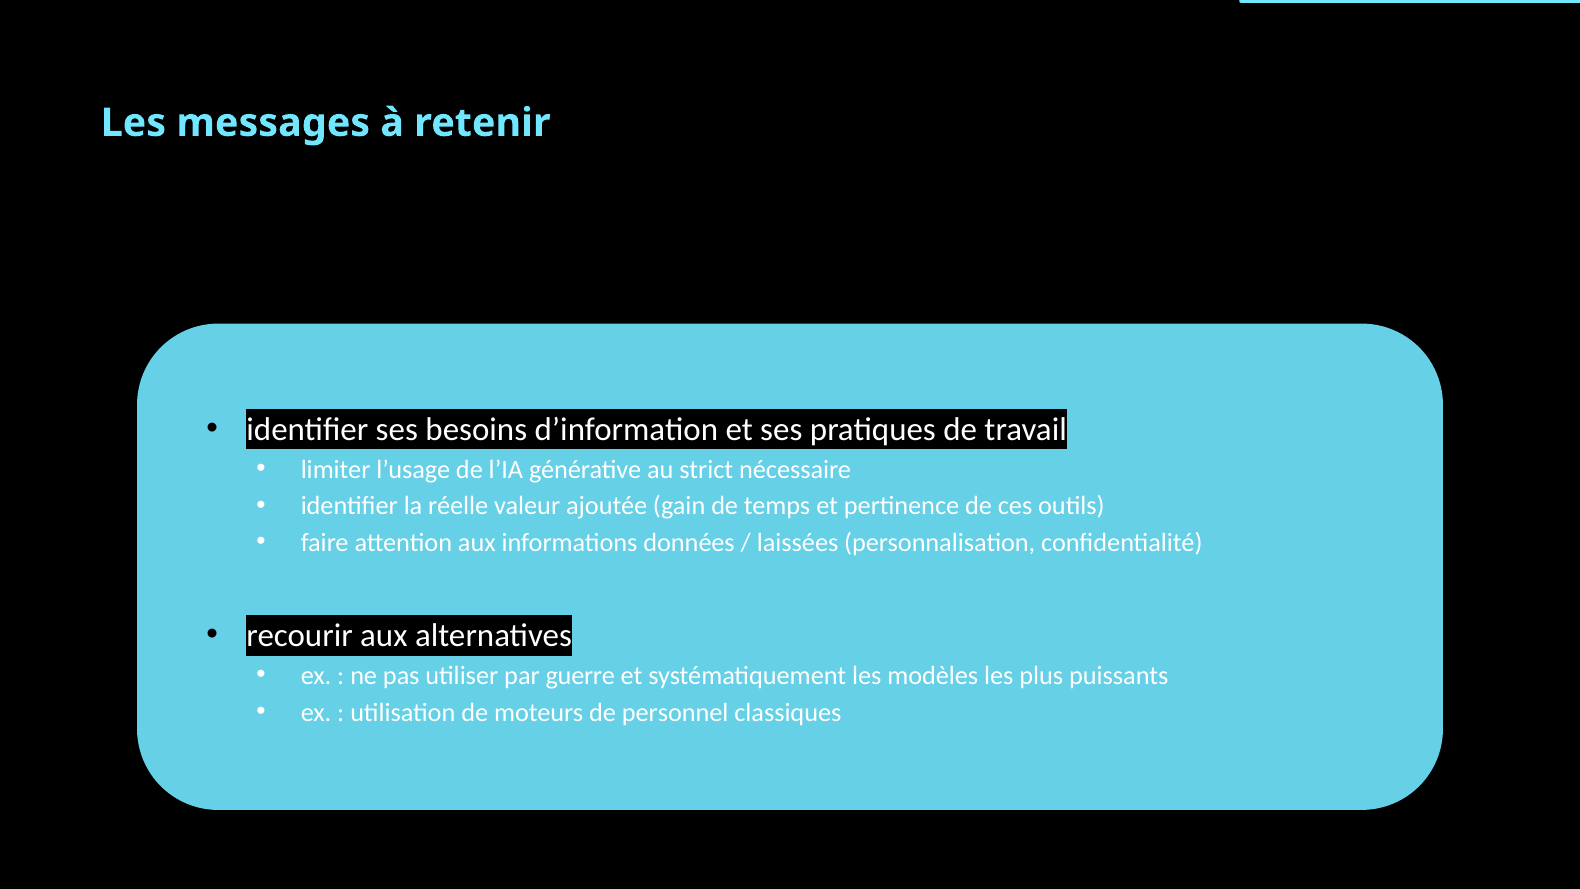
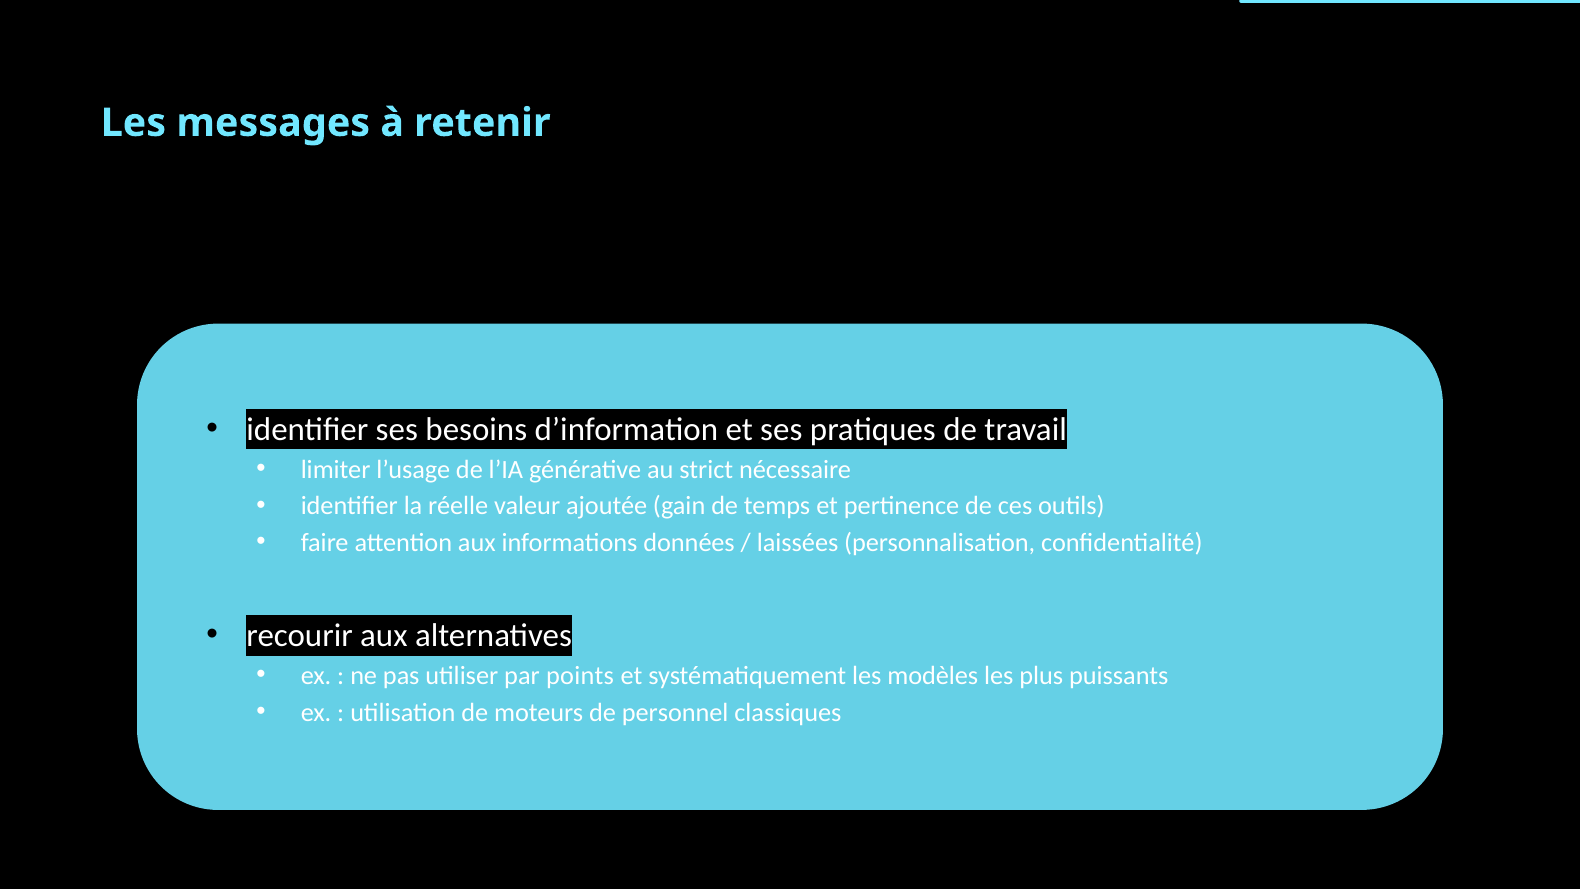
guerre: guerre -> points
